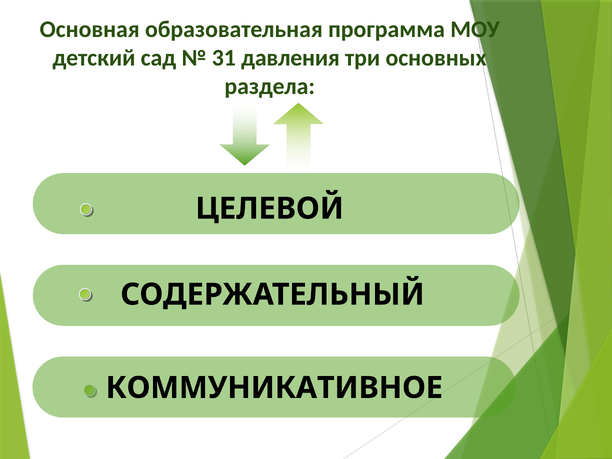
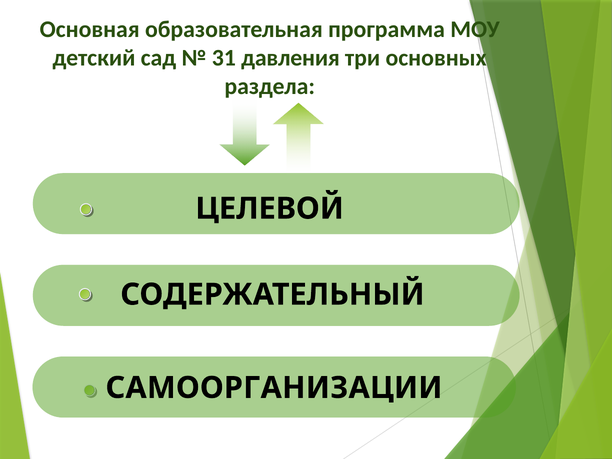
КОММУНИКАТИВНОЕ: КОММУНИКАТИВНОЕ -> САМООРГАНИЗАЦИИ
